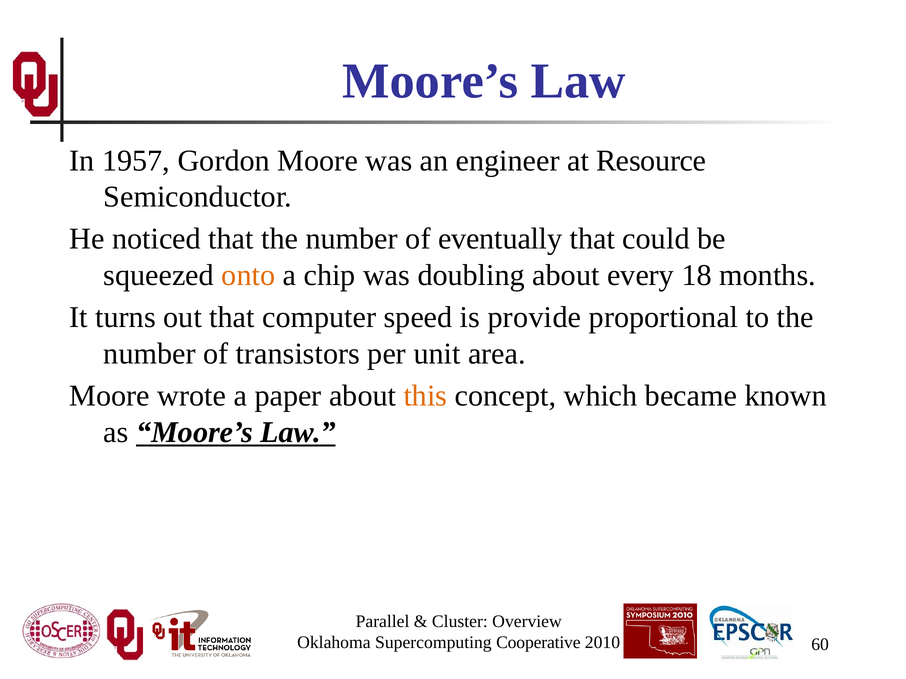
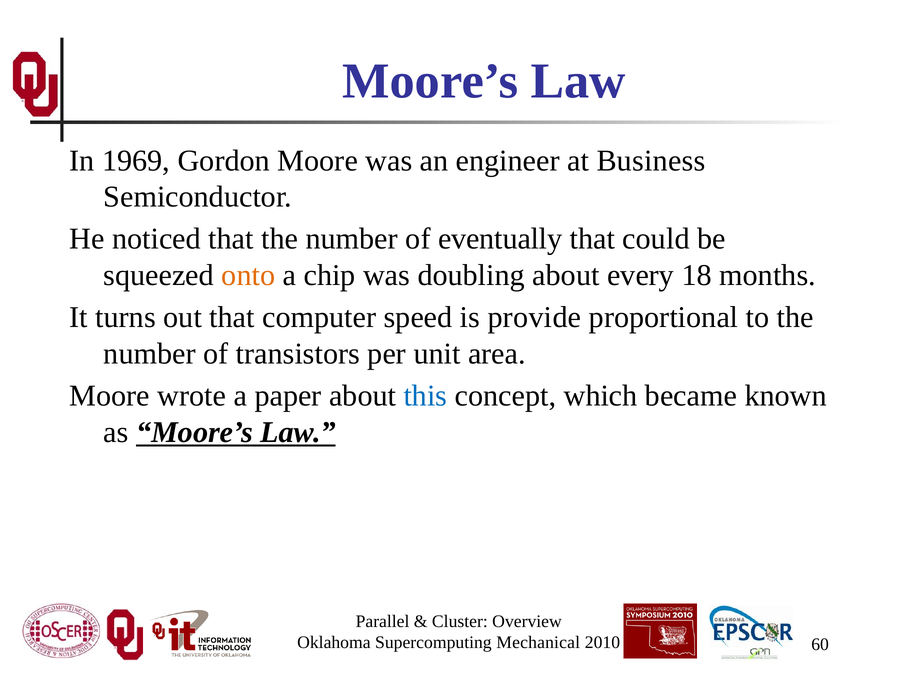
1957: 1957 -> 1969
Resource: Resource -> Business
this colour: orange -> blue
Cooperative: Cooperative -> Mechanical
